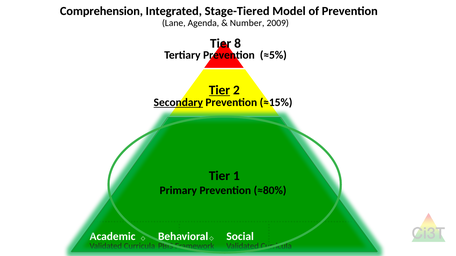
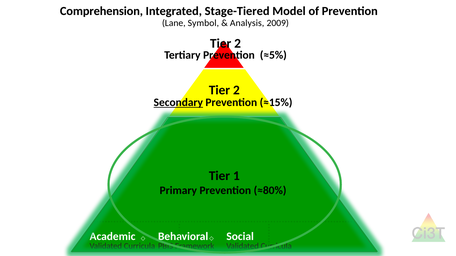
Agenda: Agenda -> Symbol
Number: Number -> Analysis
8 at (238, 44): 8 -> 2
Tier at (219, 90) underline: present -> none
